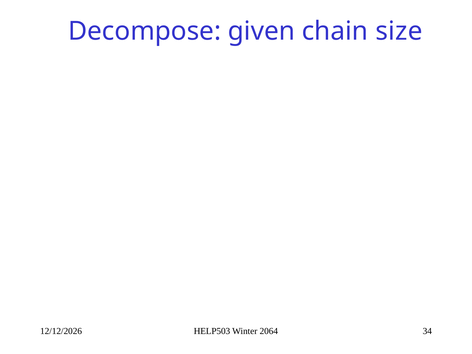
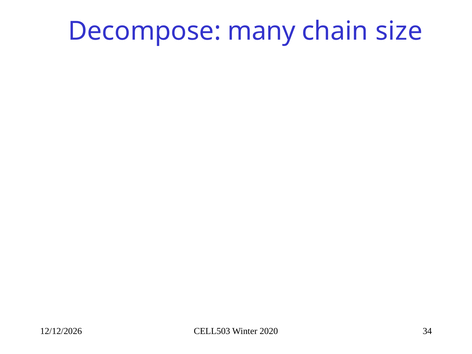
given: given -> many
HELP503: HELP503 -> CELL503
2064: 2064 -> 2020
